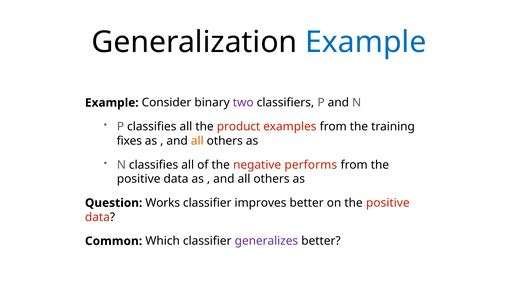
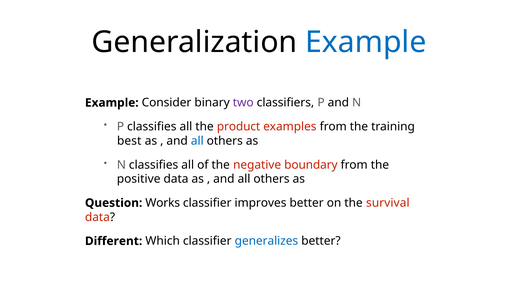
fixes: fixes -> best
all at (197, 141) colour: orange -> blue
performs: performs -> boundary
on the positive: positive -> survival
Common: Common -> Different
generalizes colour: purple -> blue
